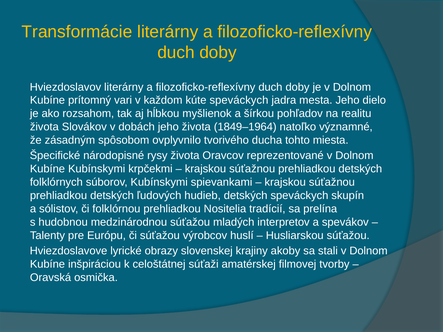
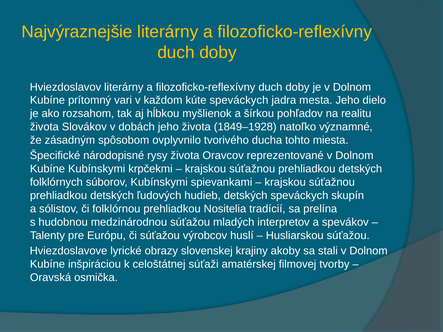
Transformácie: Transformácie -> Najvýraznejšie
1849–1964: 1849–1964 -> 1849–1928
